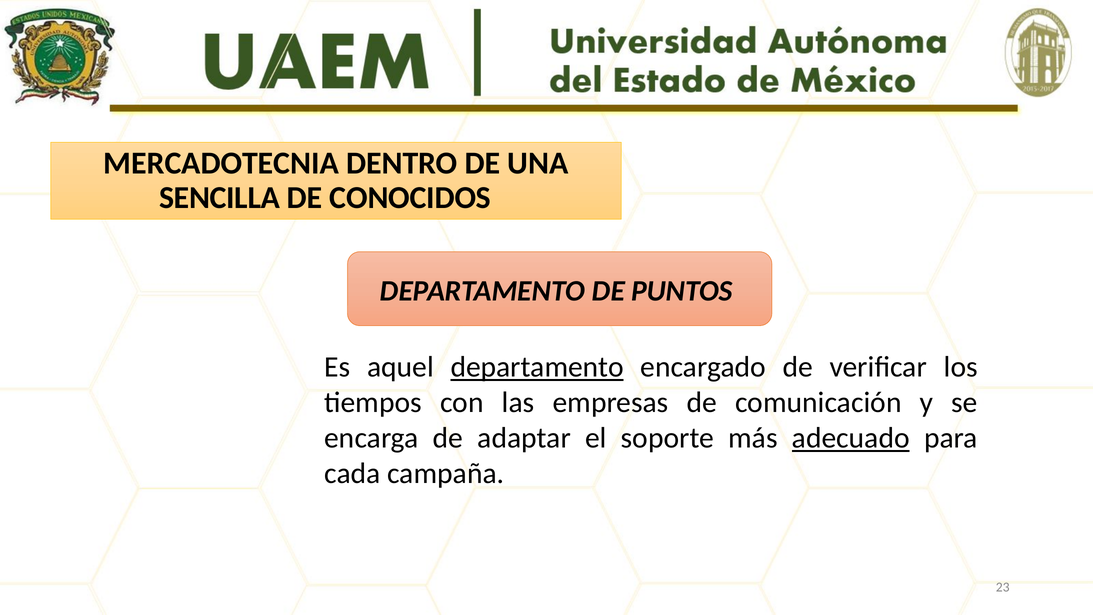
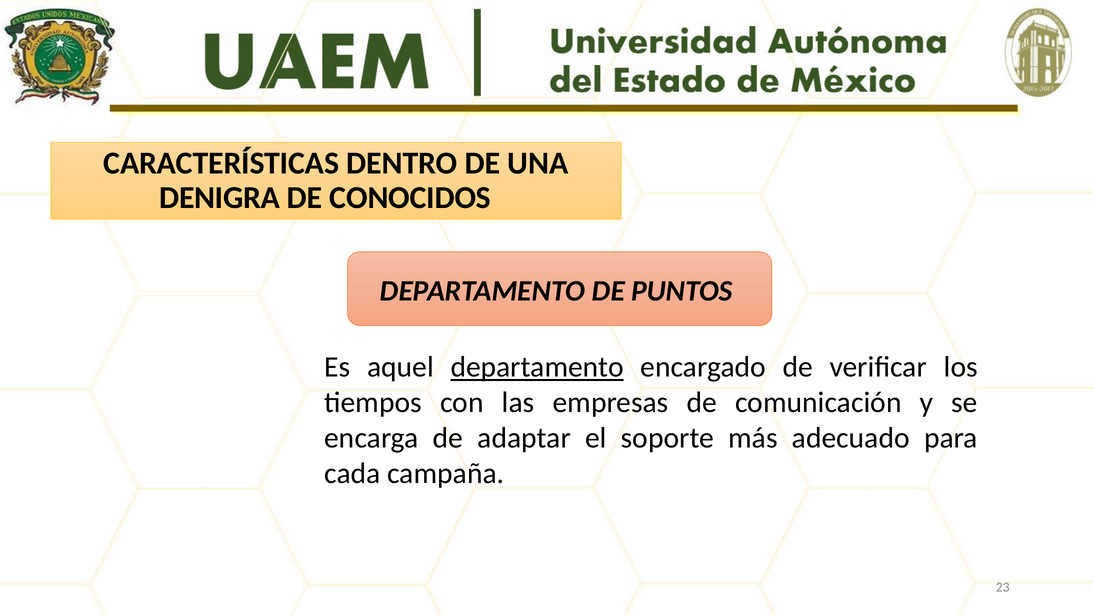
MERCADOTECNIA: MERCADOTECNIA -> CARACTERÍSTICAS
SENCILLA: SENCILLA -> DENIGRA
adecuado underline: present -> none
